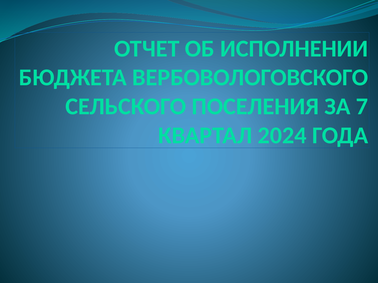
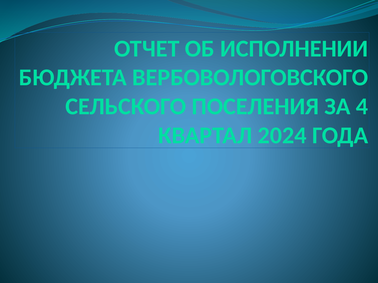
7: 7 -> 4
